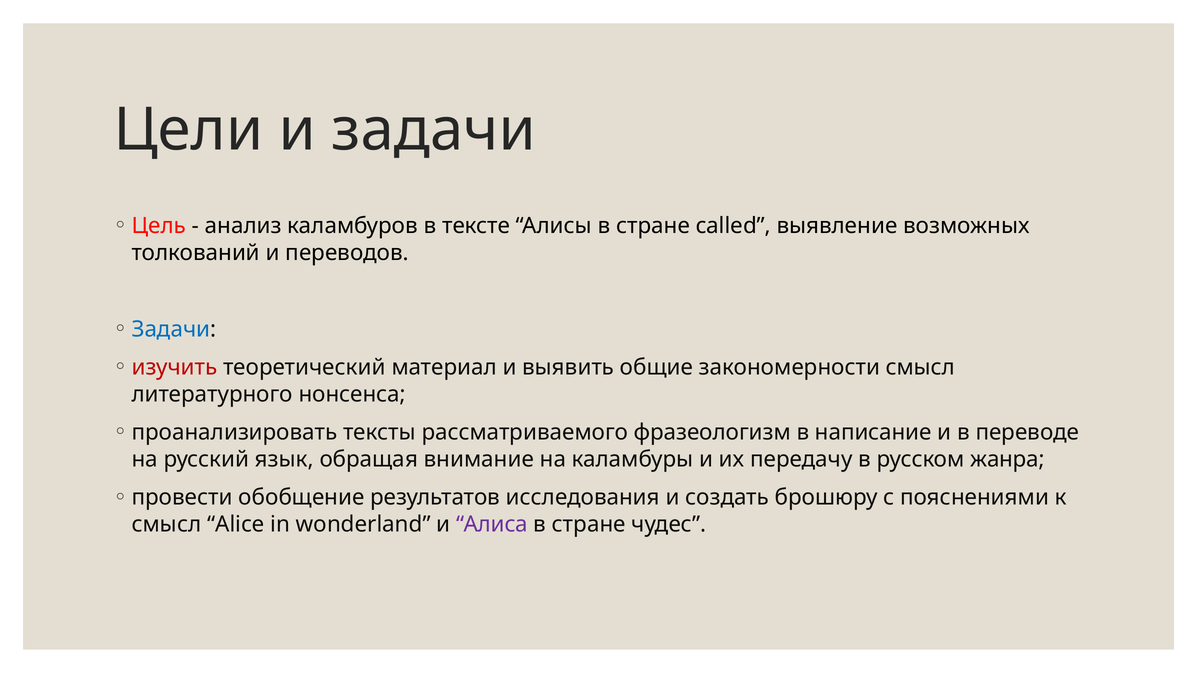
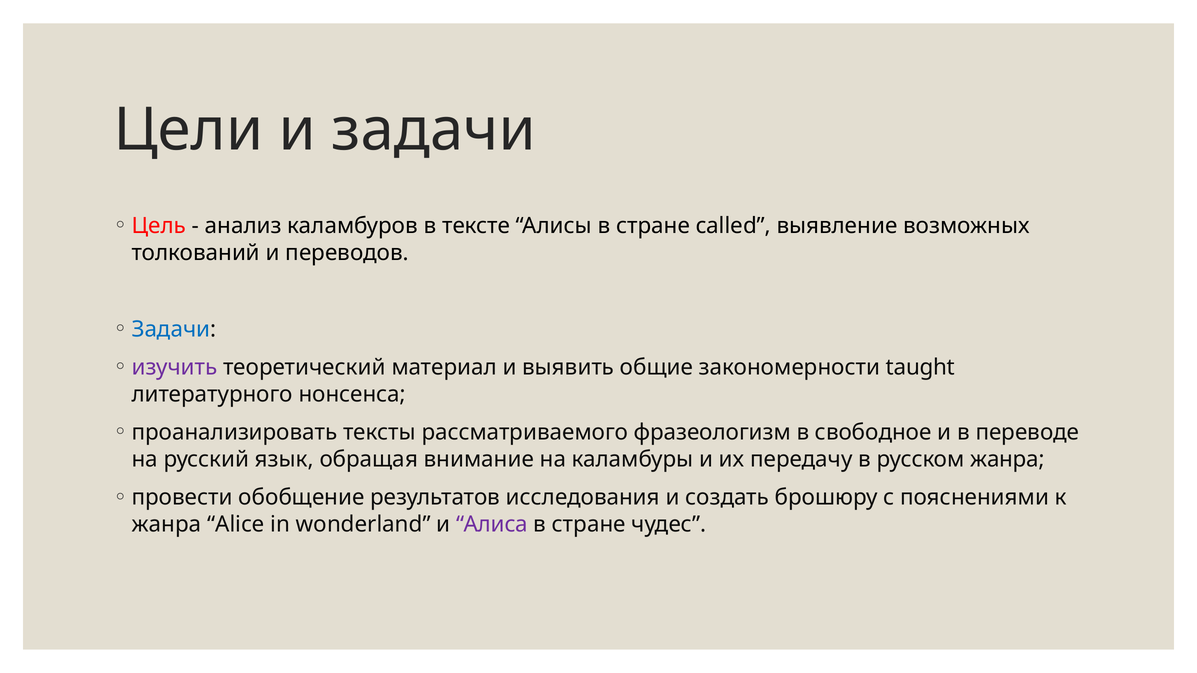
изучить colour: red -> purple
закономерности смысл: смысл -> taught
написание: написание -> свободное
смысл at (166, 525): смысл -> жанра
